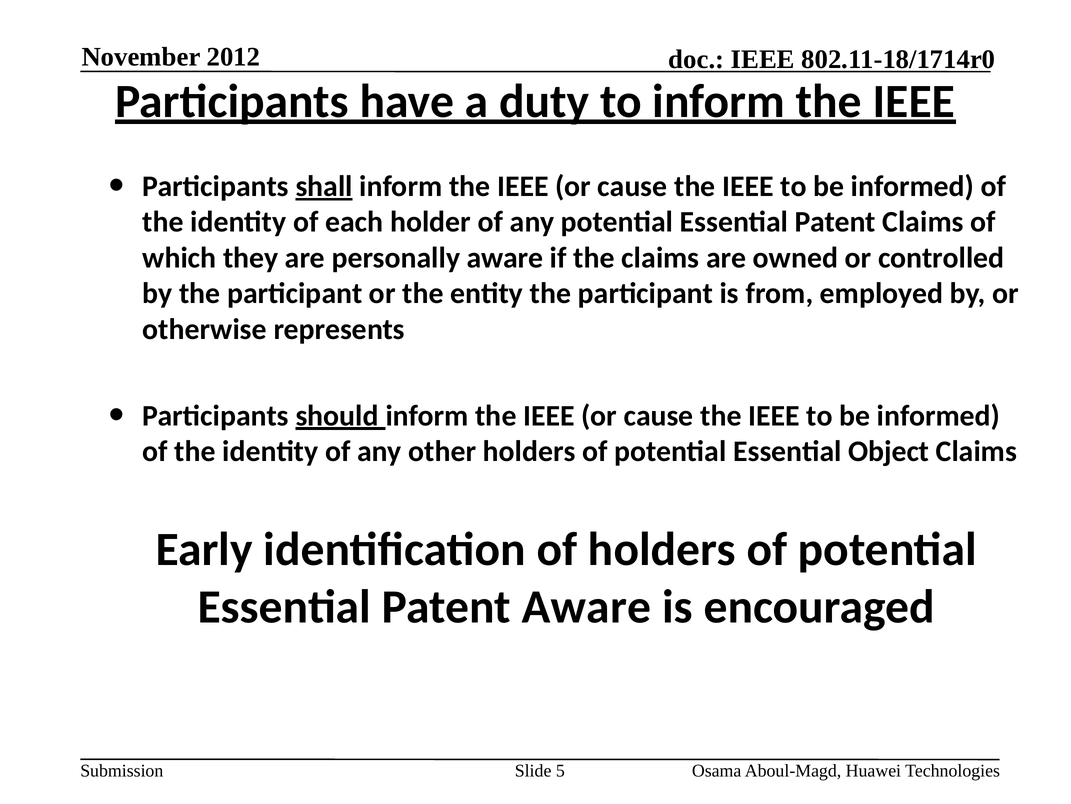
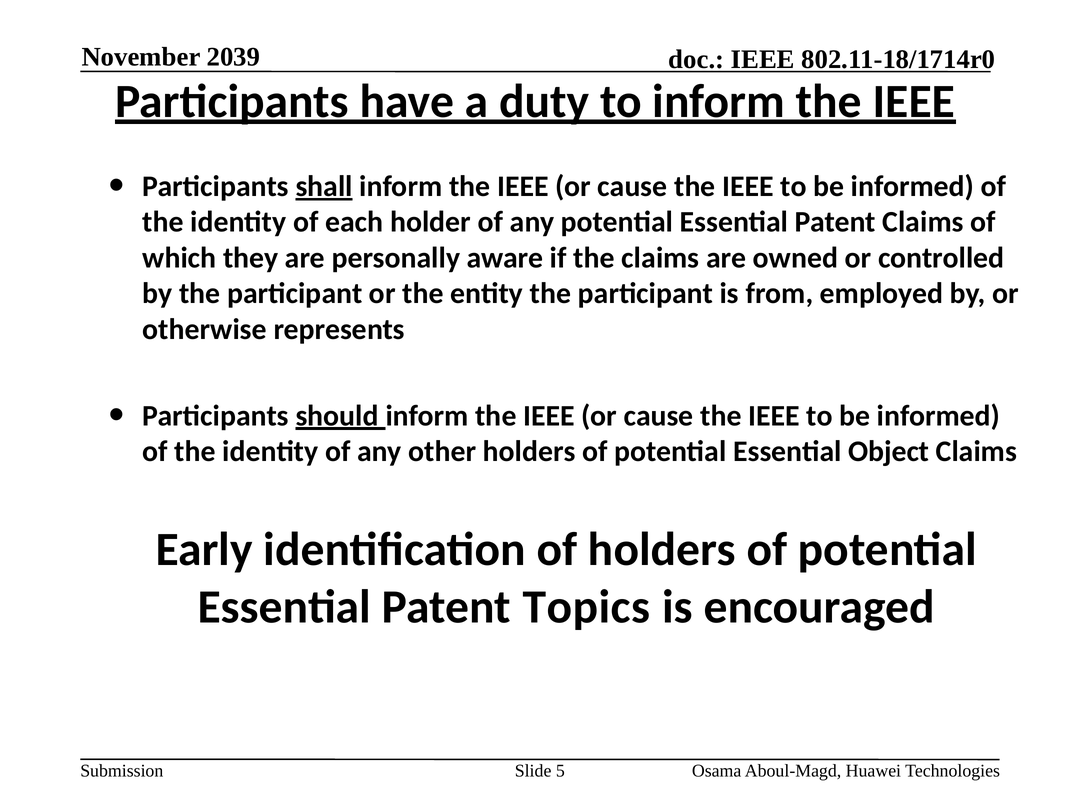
2012: 2012 -> 2039
Patent Aware: Aware -> Topics
